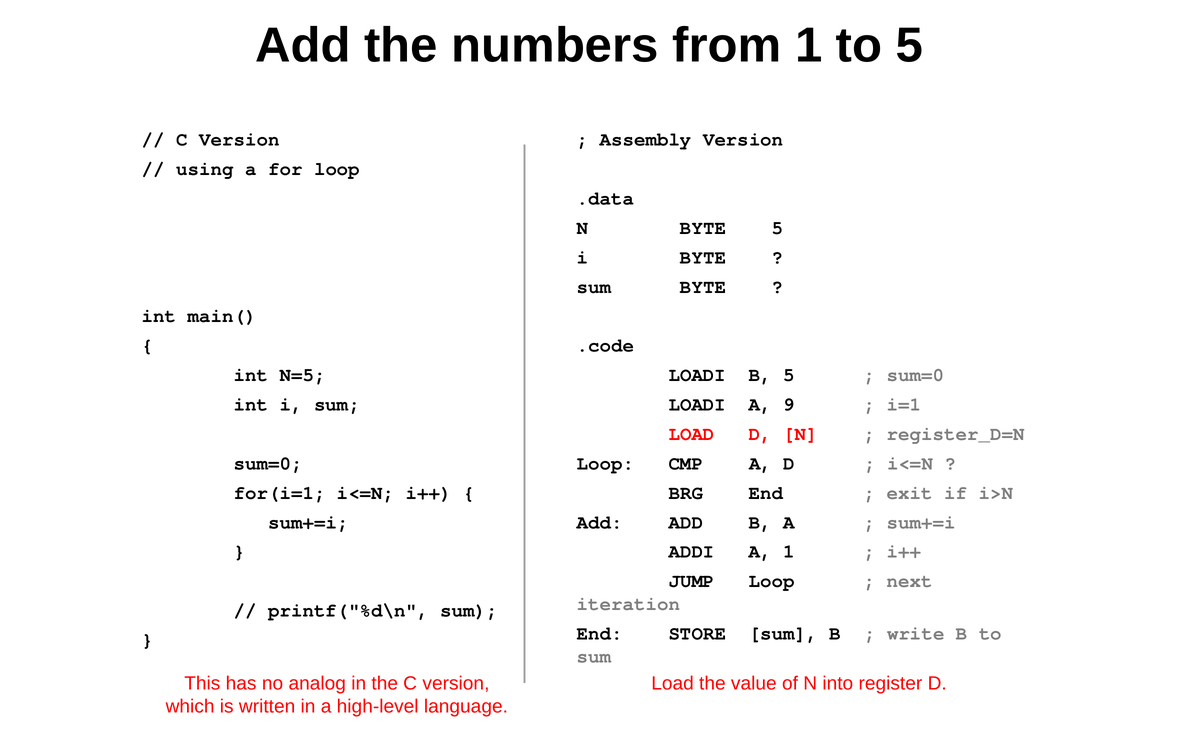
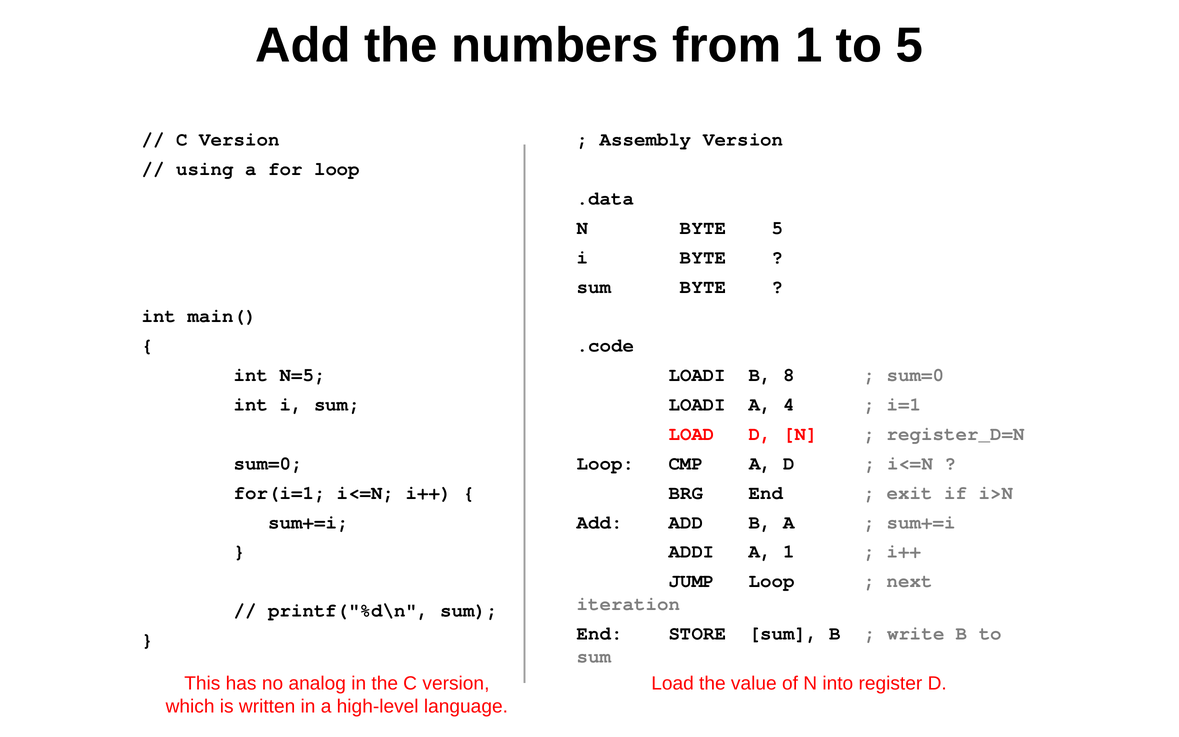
B 5: 5 -> 8
9: 9 -> 4
